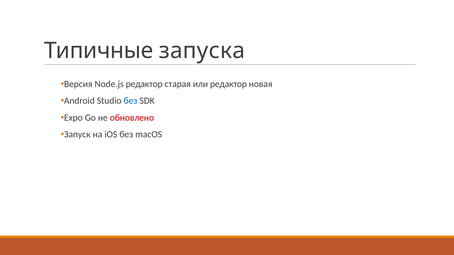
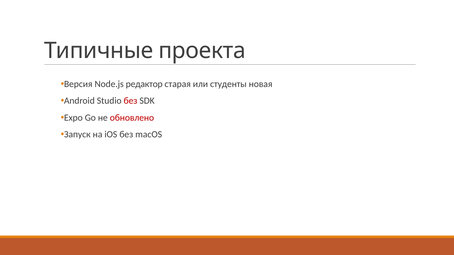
запуска: запуска -> проекта
или редактор: редактор -> студенты
без at (131, 101) colour: blue -> red
